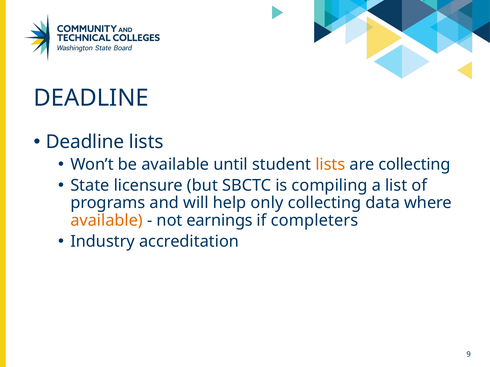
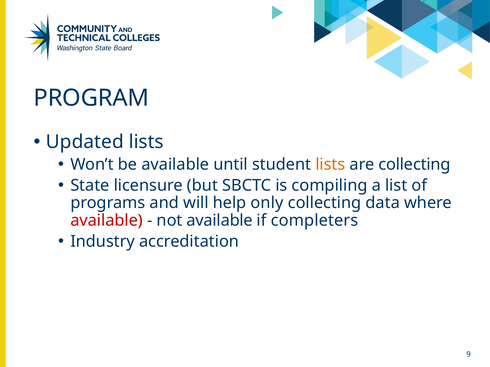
DEADLINE at (91, 98): DEADLINE -> PROGRAM
Deadline at (85, 142): Deadline -> Updated
available at (107, 221) colour: orange -> red
not earnings: earnings -> available
